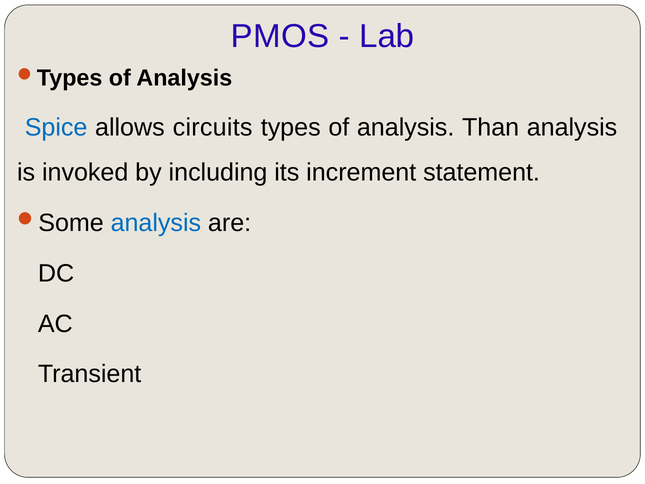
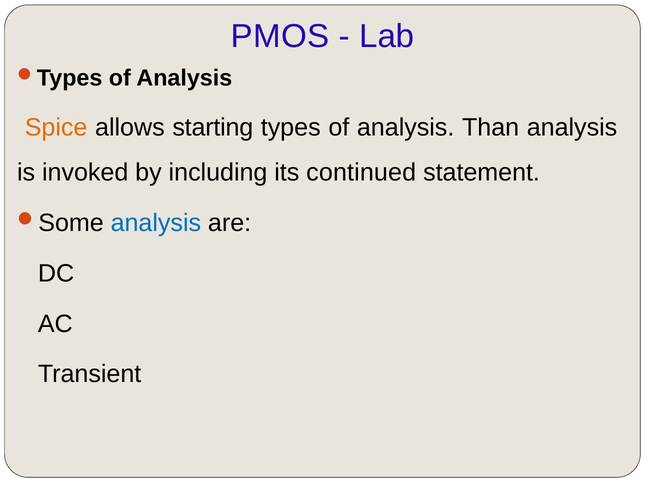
Spice colour: blue -> orange
circuits: circuits -> starting
increment: increment -> continued
